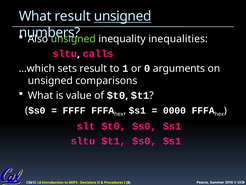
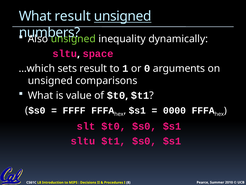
inequalities: inequalities -> dynamically
calls: calls -> space
